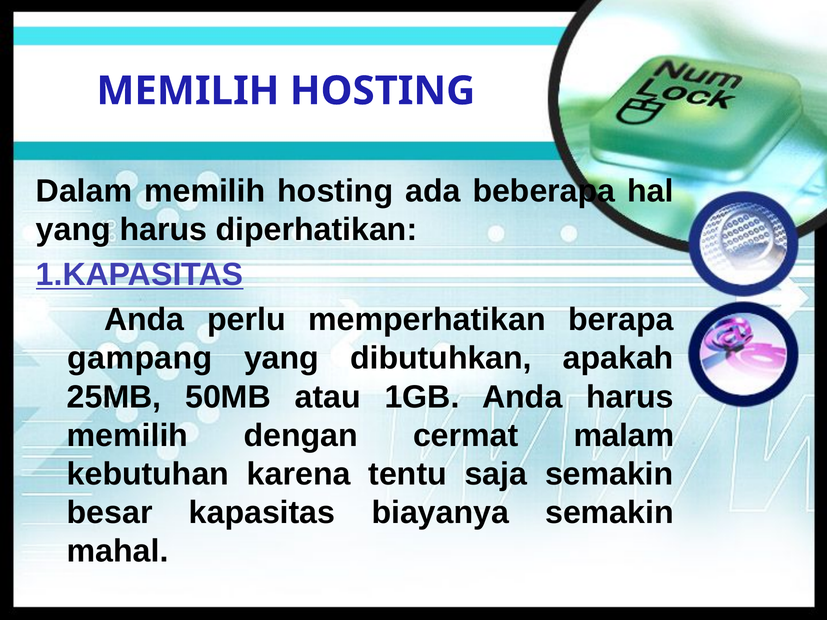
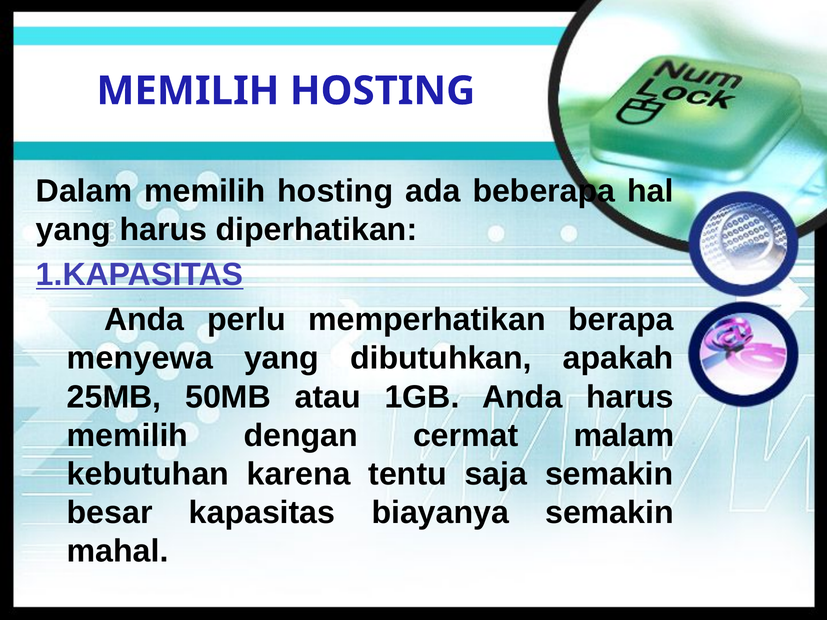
gampang: gampang -> menyewa
